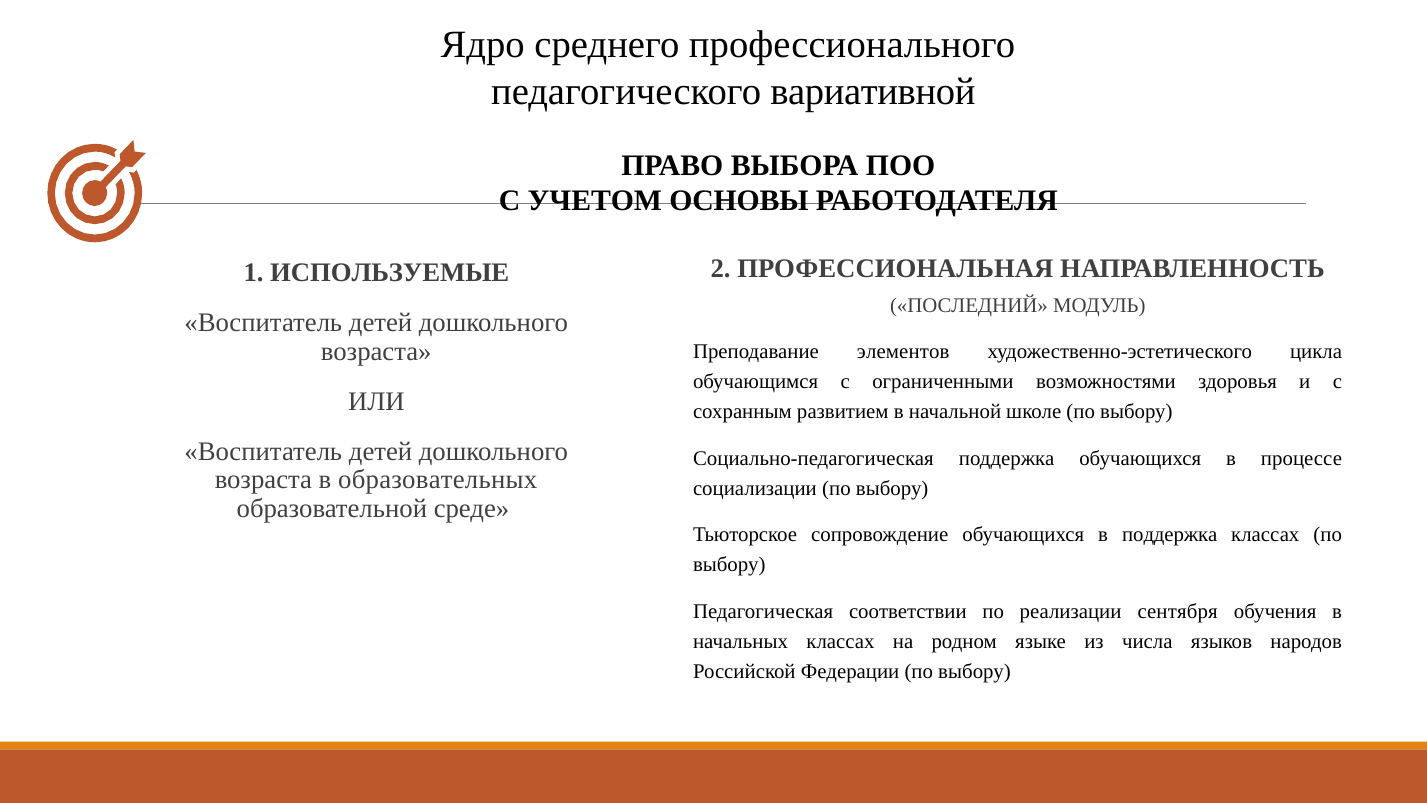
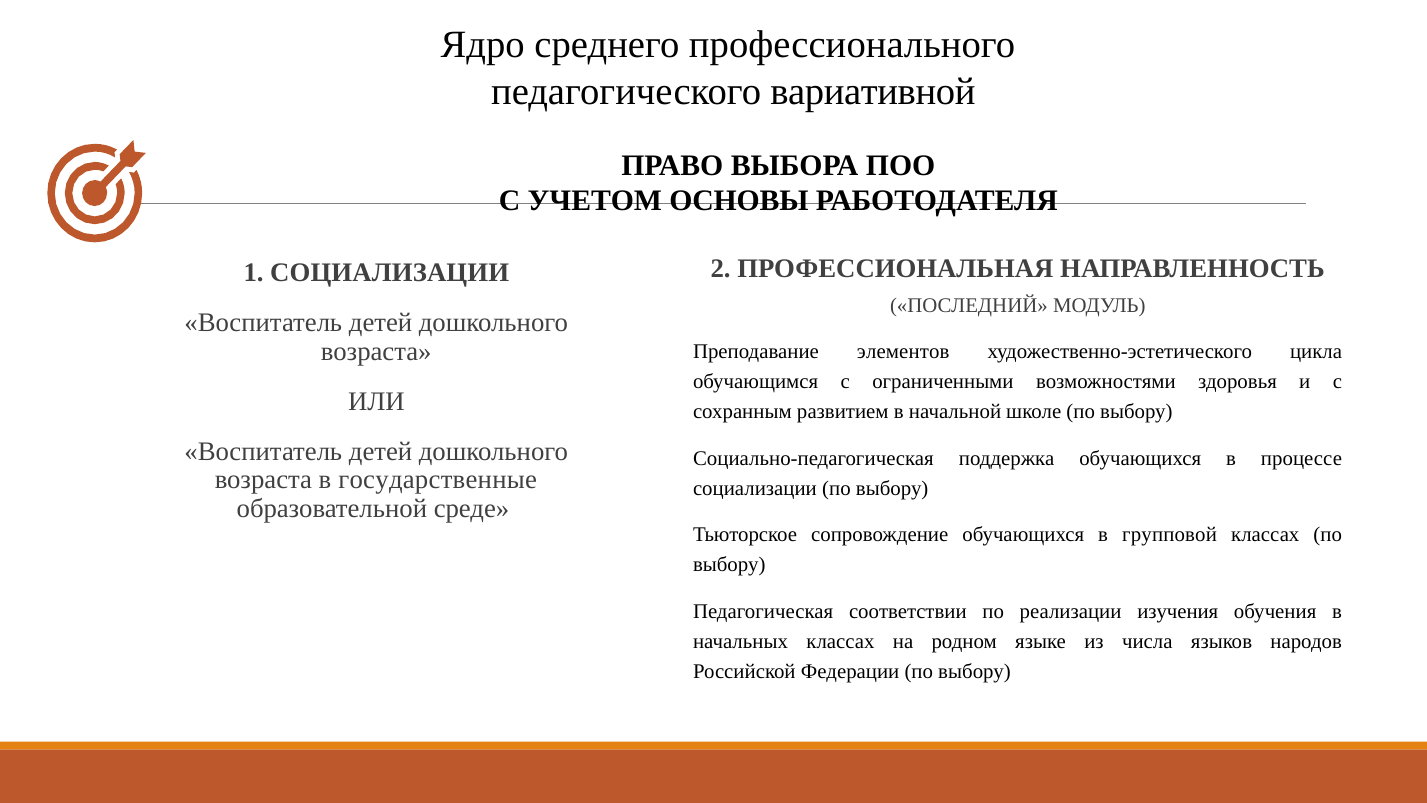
1 ИСПОЛЬЗУЕМЫЕ: ИСПОЛЬЗУЕМЫЕ -> СОЦИАЛИЗАЦИИ
образовательных: образовательных -> государственные
в поддержка: поддержка -> групповой
сентября: сентября -> изучения
